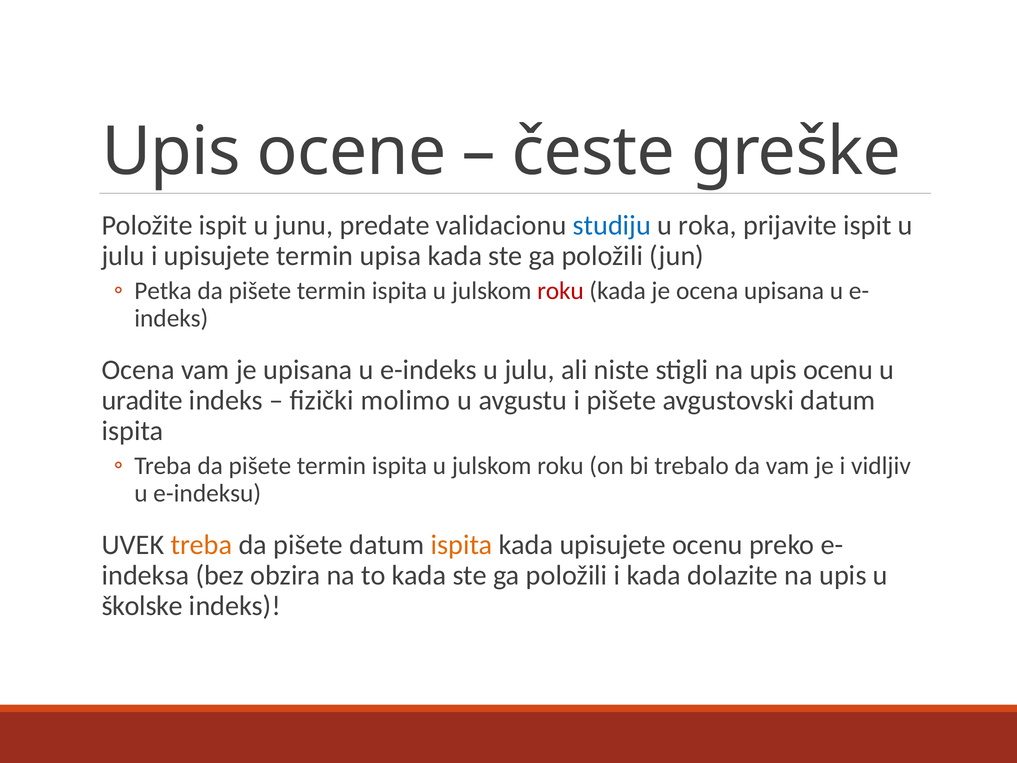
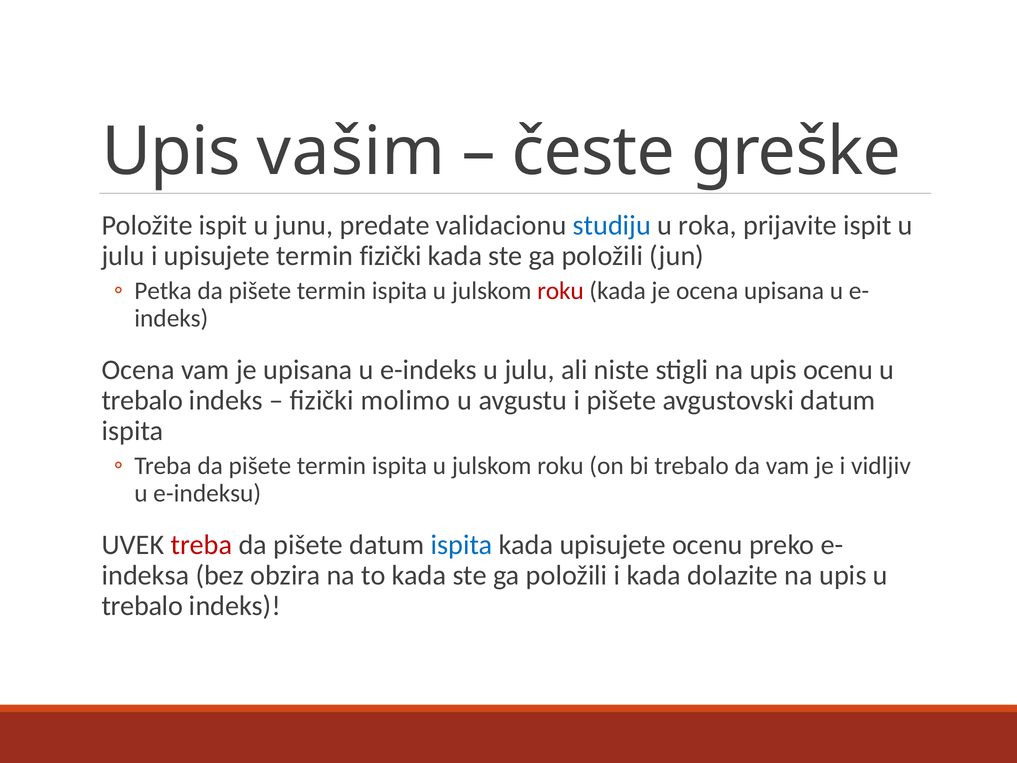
ocene: ocene -> vašim
termin upisa: upisa -> fizički
uradite at (142, 400): uradite -> trebalo
treba at (201, 545) colour: orange -> red
ispita at (462, 545) colour: orange -> blue
školske at (142, 606): školske -> trebalo
